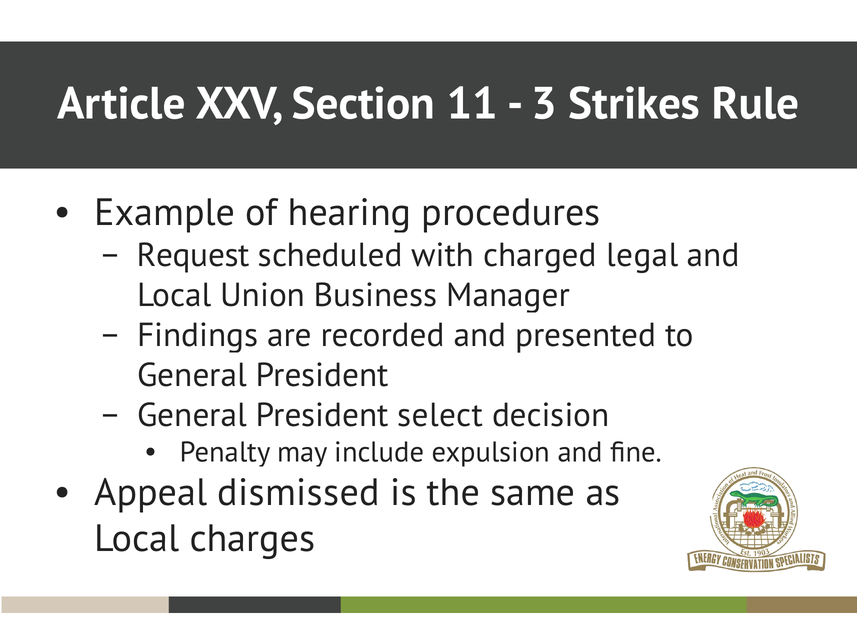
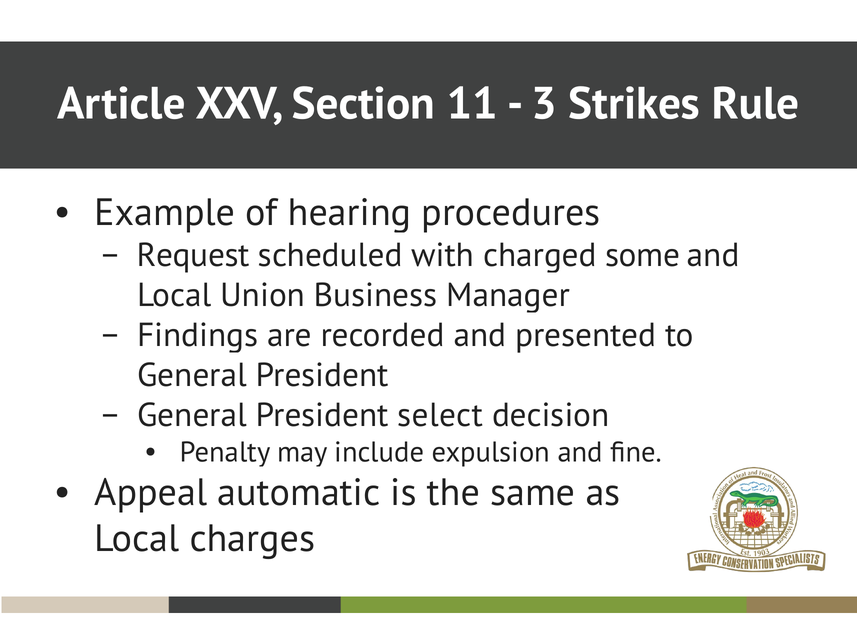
legal: legal -> some
dismissed: dismissed -> automatic
